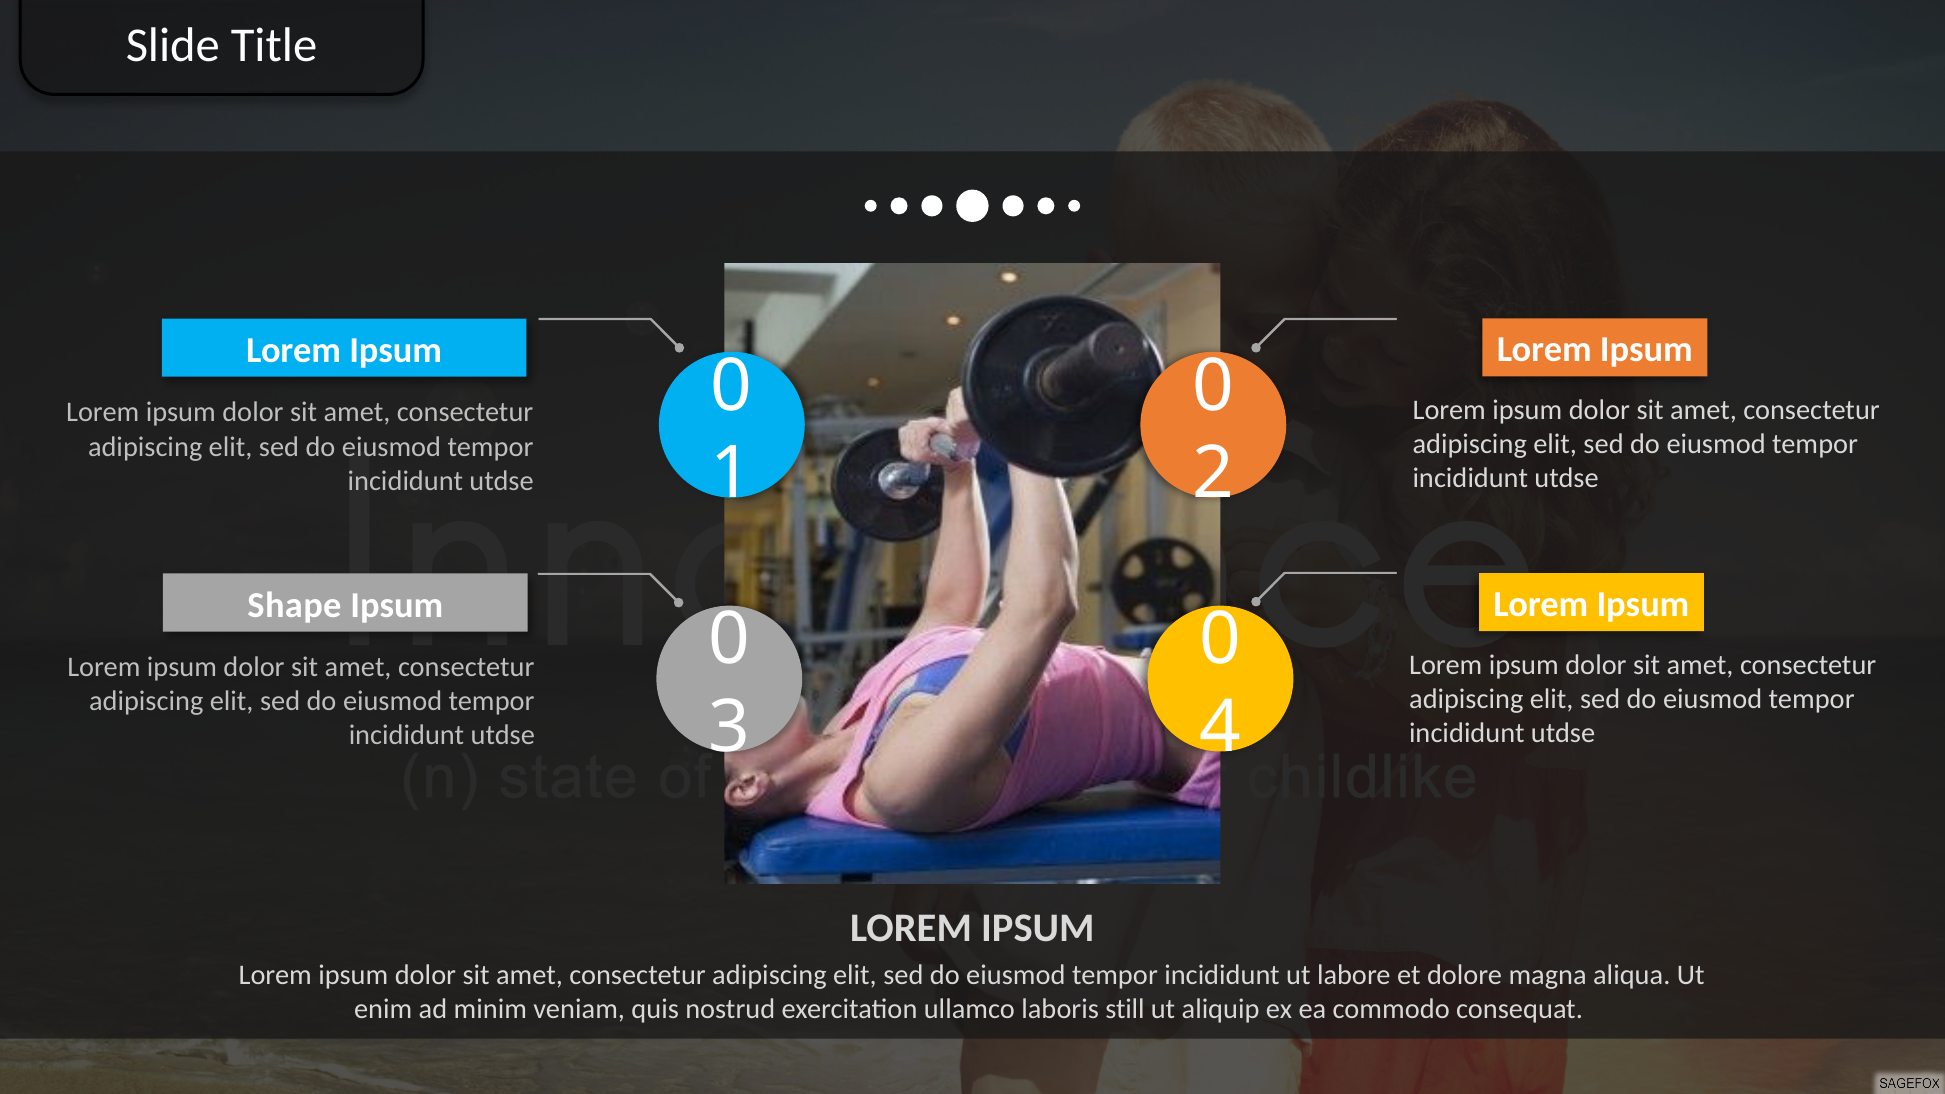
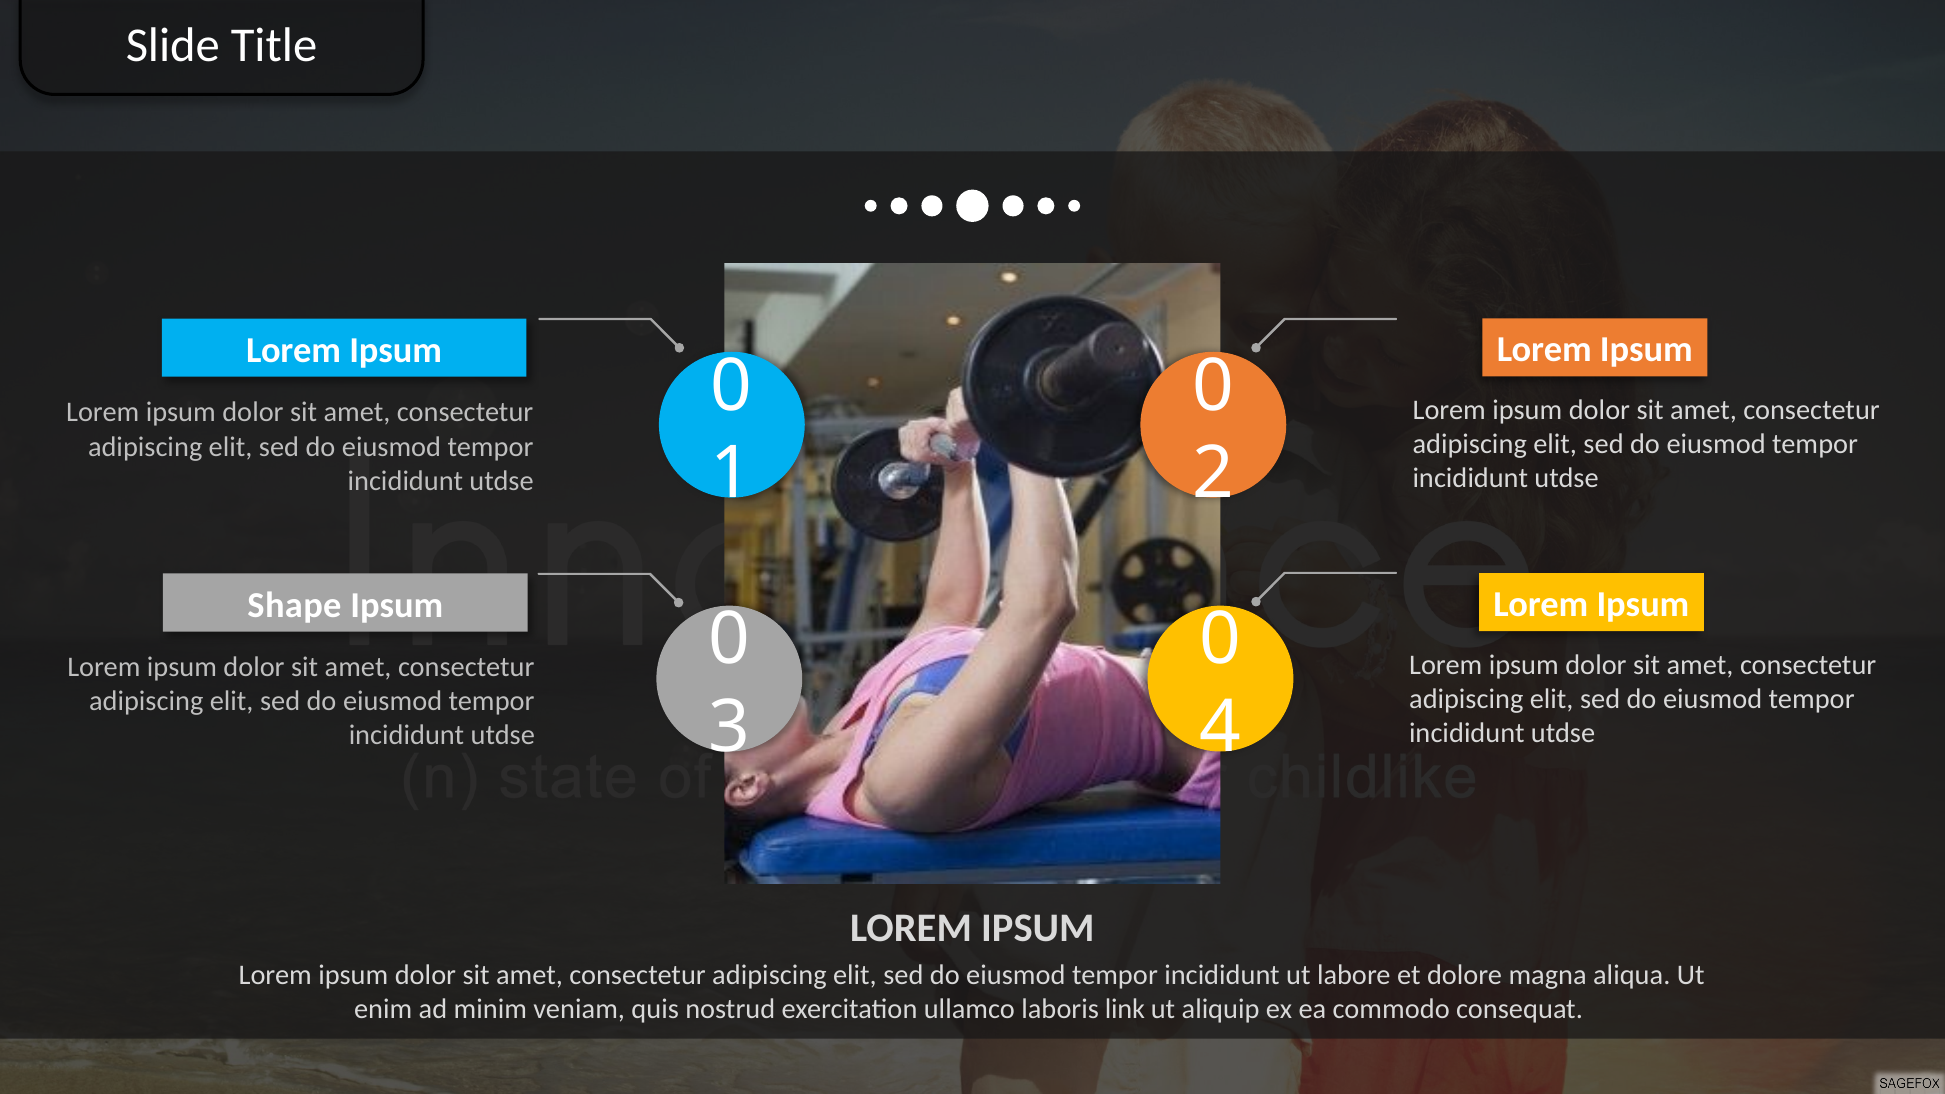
still: still -> link
